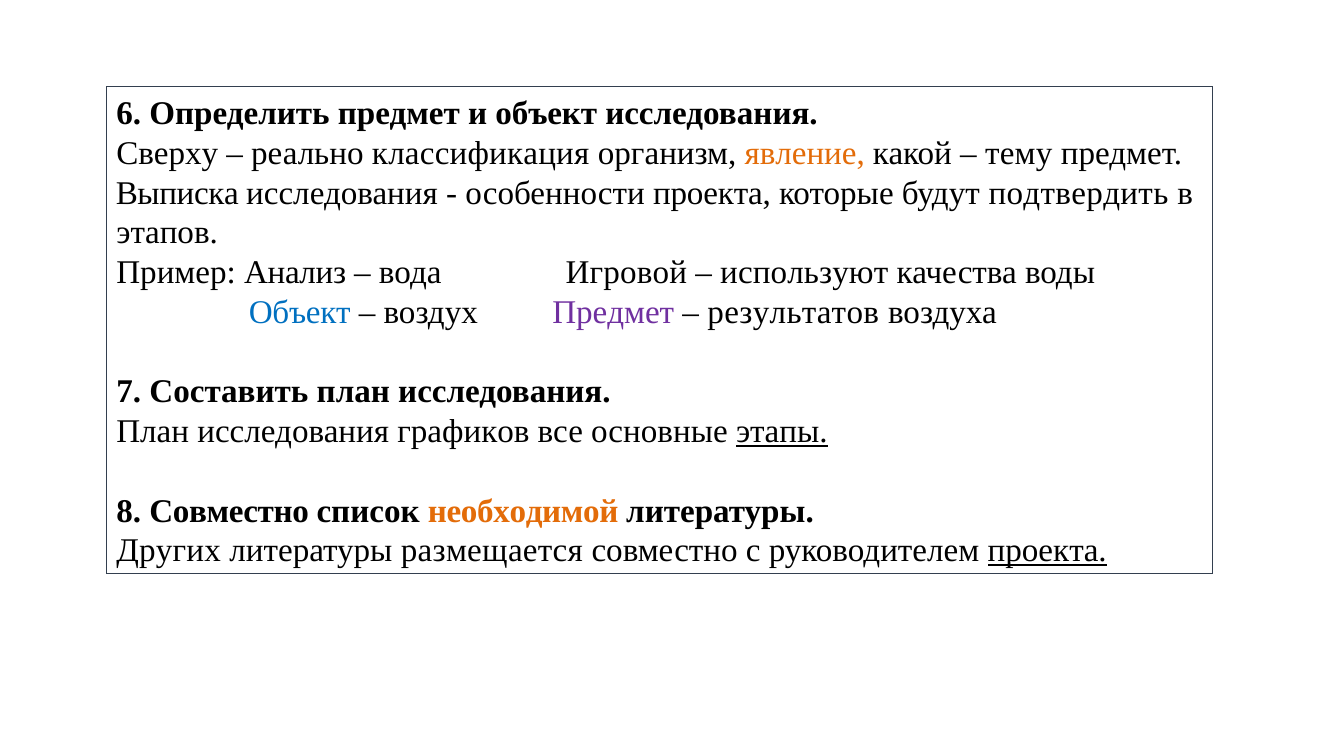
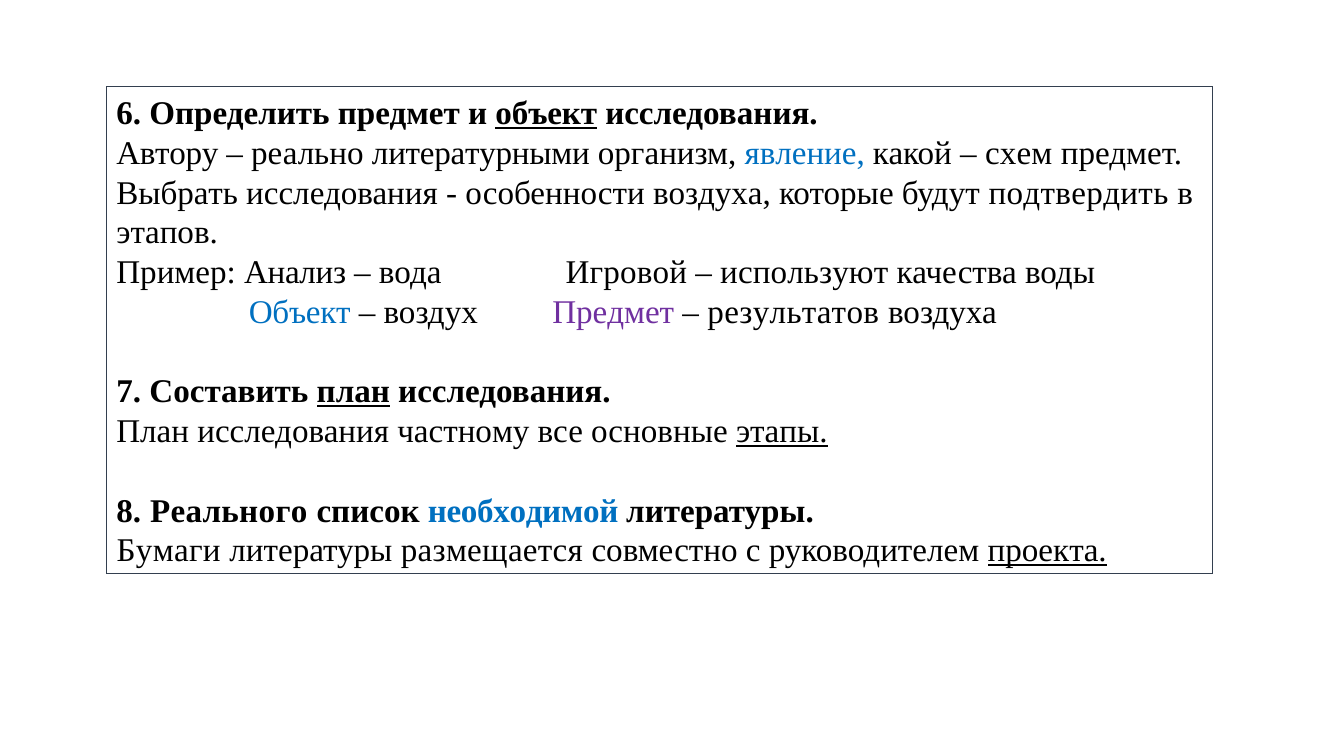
объект at (546, 114) underline: none -> present
Сверху: Сверху -> Автору
классификация: классификация -> литературными
явление colour: orange -> blue
тему: тему -> схем
Выписка: Выписка -> Выбрать
особенности проекта: проекта -> воздуха
план at (353, 392) underline: none -> present
графиков: графиков -> частному
8 Совместно: Совместно -> Реального
необходимой colour: orange -> blue
Других: Других -> Бумаги
